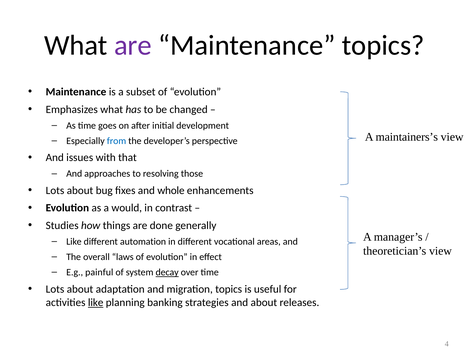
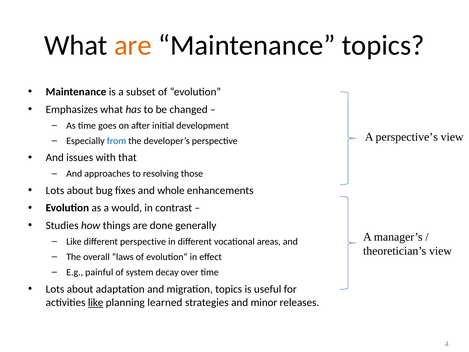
are at (133, 45) colour: purple -> orange
maintainers’s: maintainers’s -> perspective’s
different automation: automation -> perspective
decay underline: present -> none
banking: banking -> learned
and about: about -> minor
